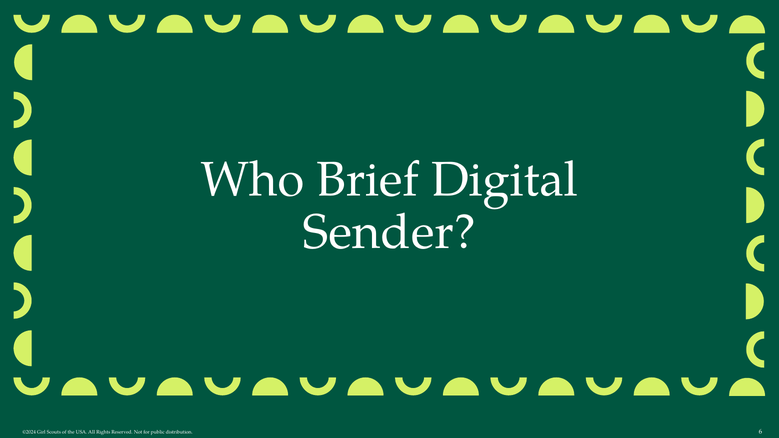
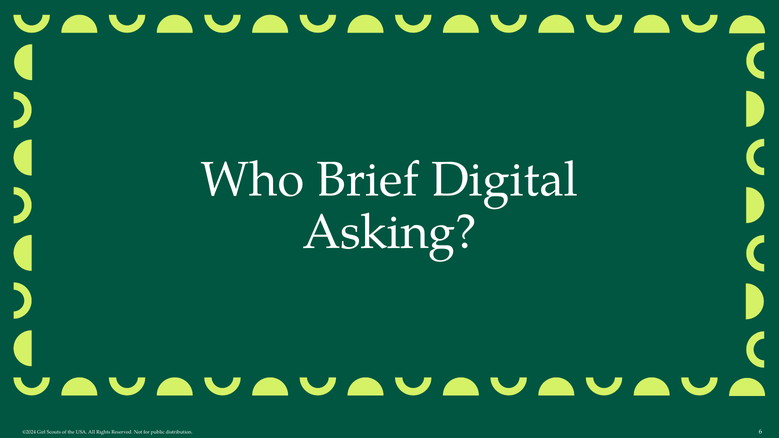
Sender: Sender -> Asking
